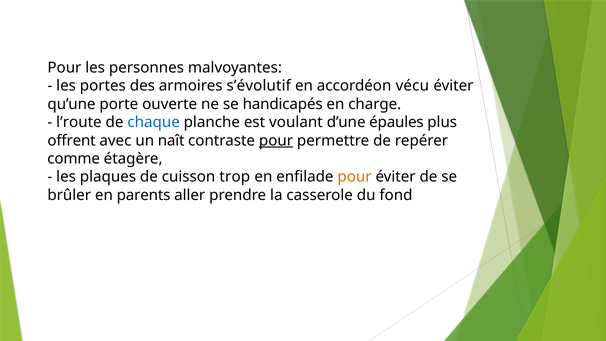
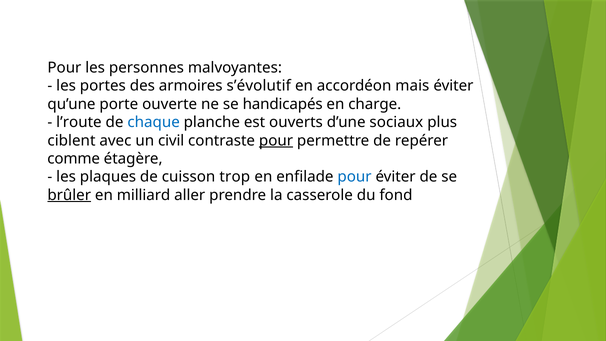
vécu: vécu -> mais
voulant: voulant -> ouverts
épaules: épaules -> sociaux
offrent: offrent -> ciblent
naît: naît -> civil
pour at (355, 177) colour: orange -> blue
brûler underline: none -> present
parents: parents -> milliard
